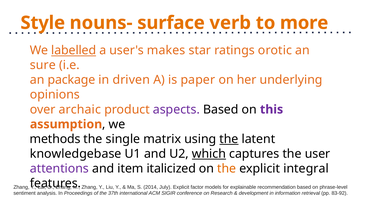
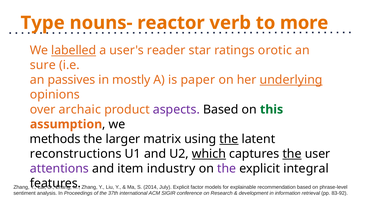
Style: Style -> Type
surface: surface -> reactor
makes: makes -> reader
package: package -> passives
driven: driven -> mostly
underlying underline: none -> present
this colour: purple -> green
single: single -> larger
knowledgebase: knowledgebase -> reconstructions
the at (292, 154) underline: none -> present
italicized: italicized -> industry
the at (227, 169) colour: orange -> purple
